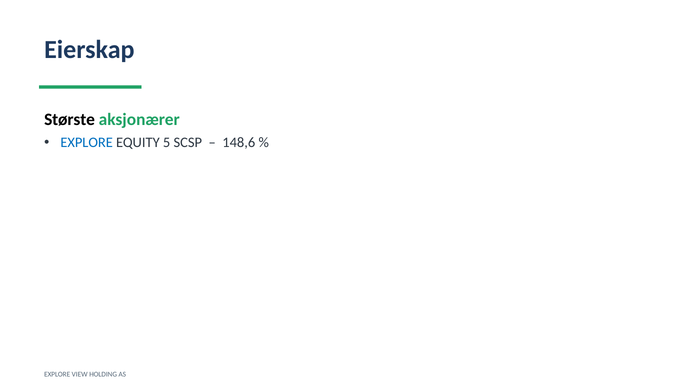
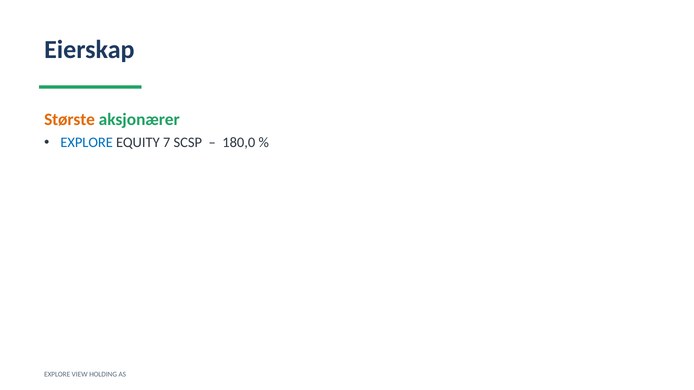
Største colour: black -> orange
5: 5 -> 7
148,6: 148,6 -> 180,0
